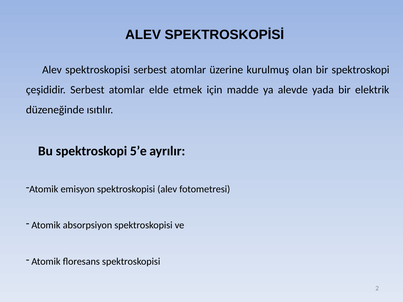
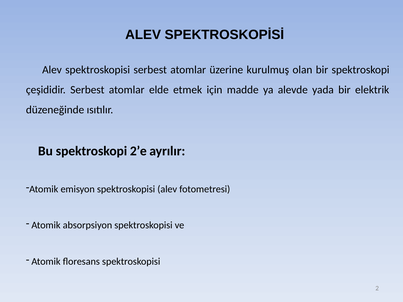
5’e: 5’e -> 2’e
